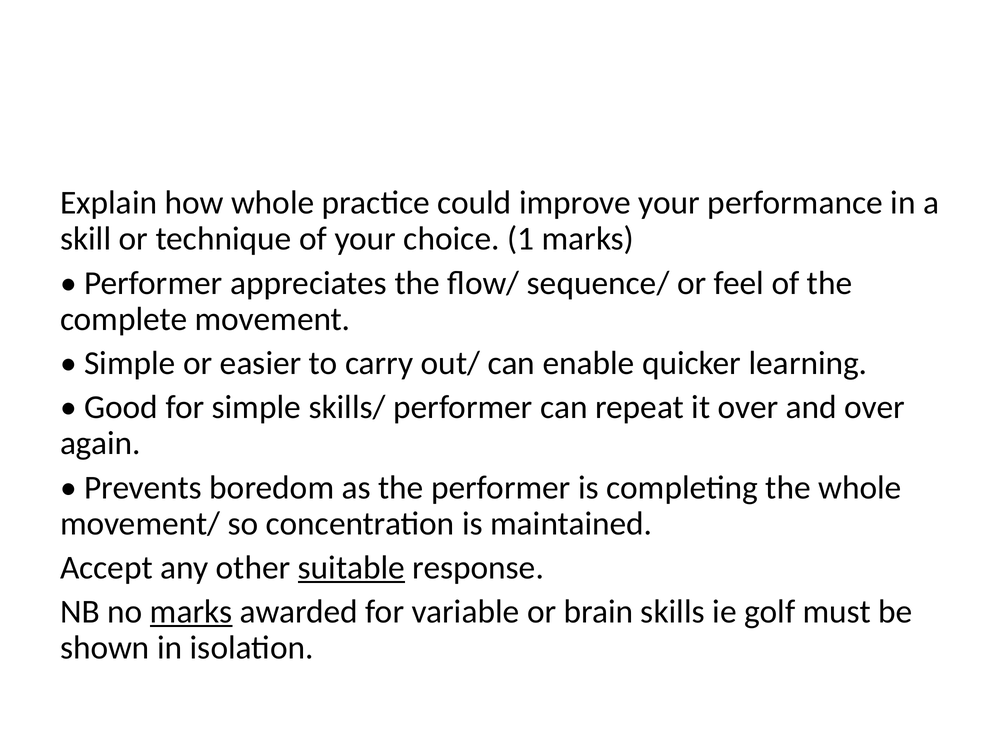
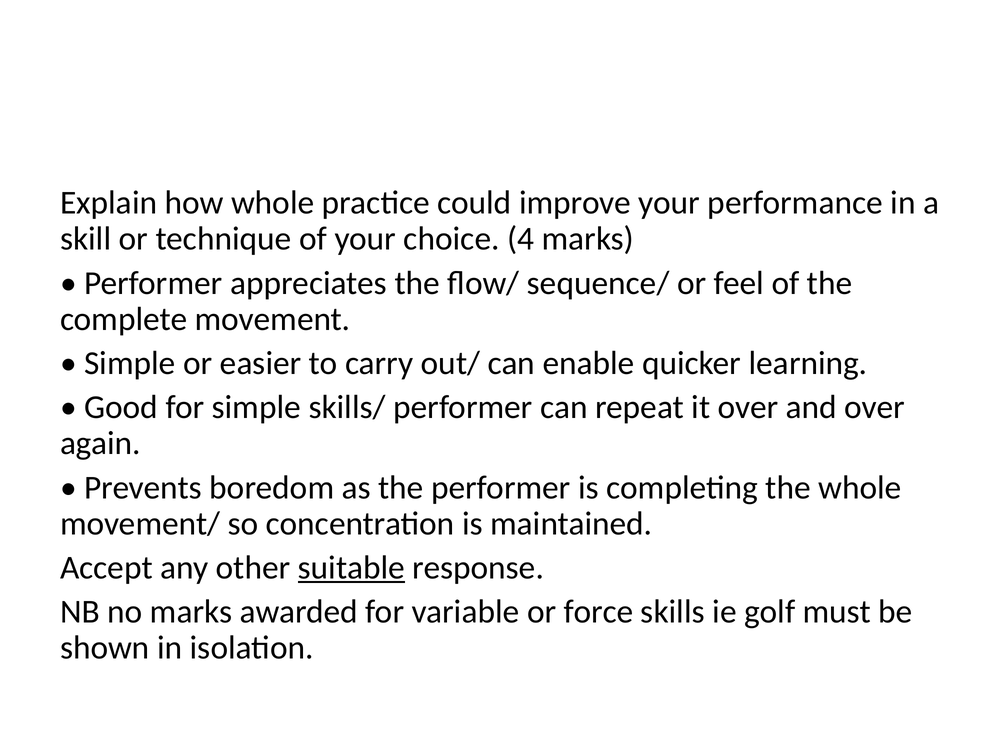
1: 1 -> 4
marks at (191, 611) underline: present -> none
brain: brain -> force
